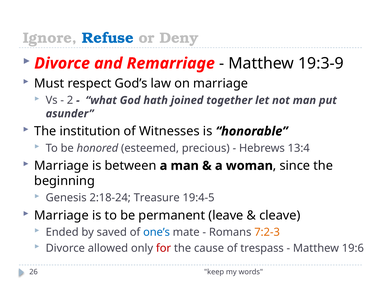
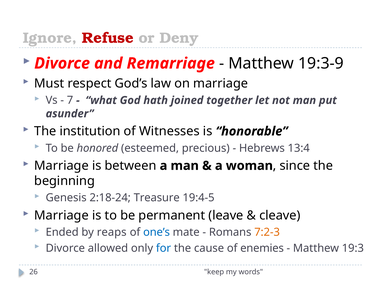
Refuse colour: blue -> red
2: 2 -> 7
saved: saved -> reaps
for colour: red -> blue
trespass: trespass -> enemies
19:6: 19:6 -> 19:3
